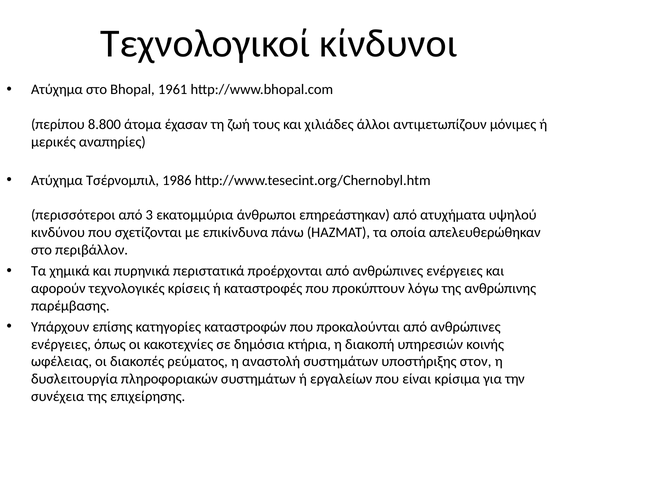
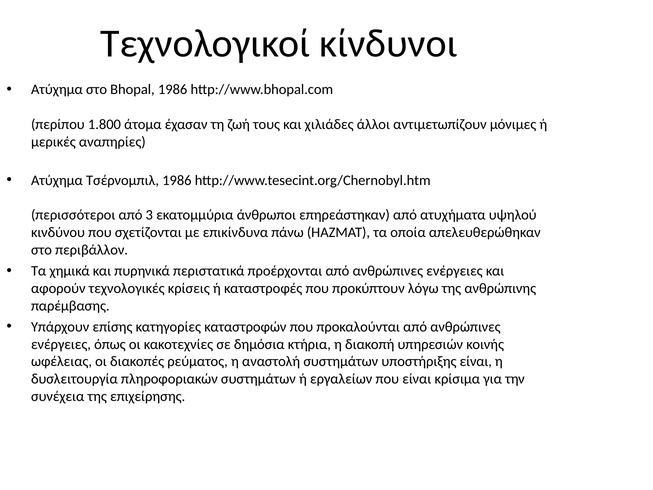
Bhopal 1961: 1961 -> 1986
8.800: 8.800 -> 1.800
υποστήριξης στον: στον -> είναι
